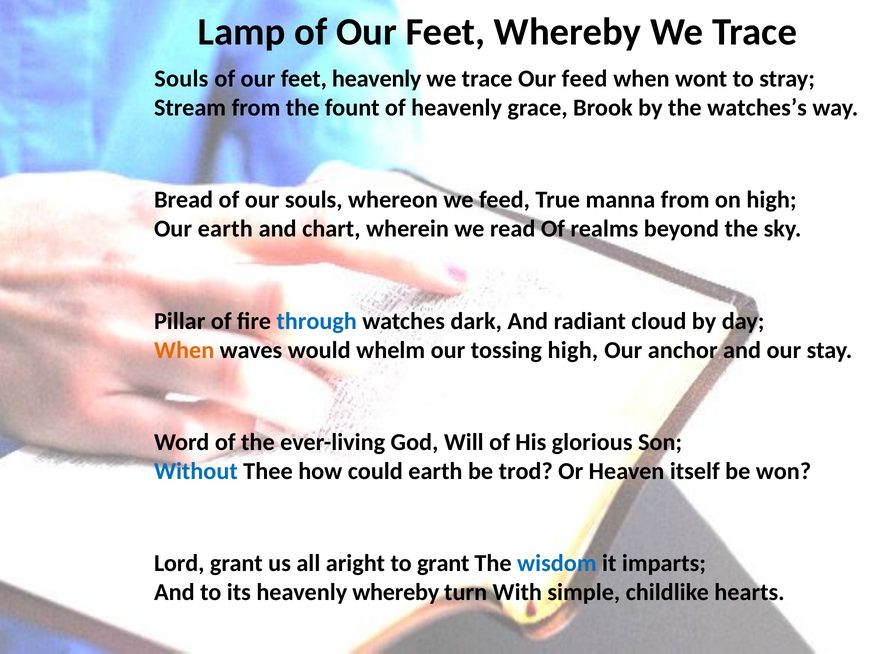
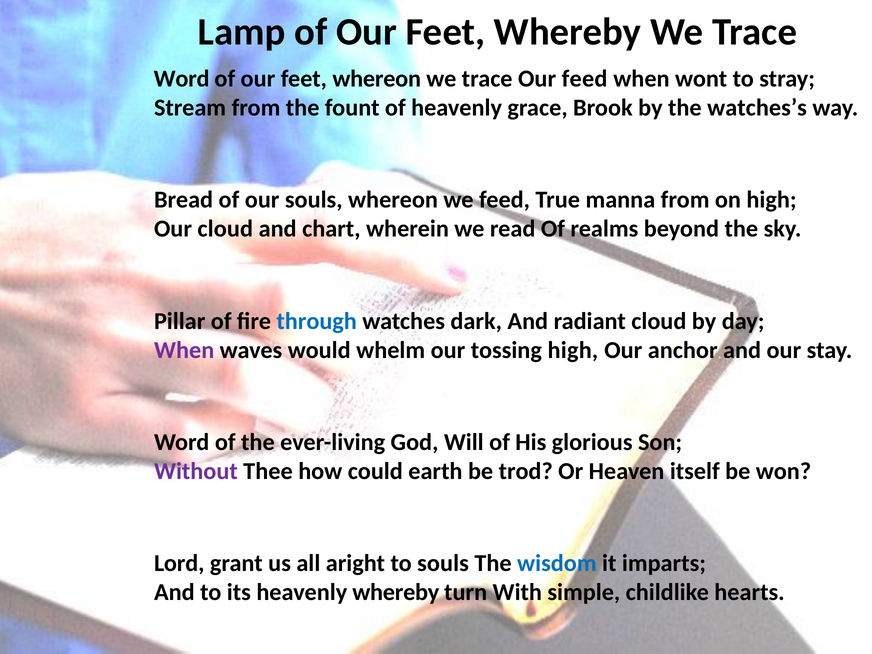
Souls at (181, 79): Souls -> Word
feet heavenly: heavenly -> whereon
Our earth: earth -> cloud
When at (184, 350) colour: orange -> purple
Without colour: blue -> purple
to grant: grant -> souls
